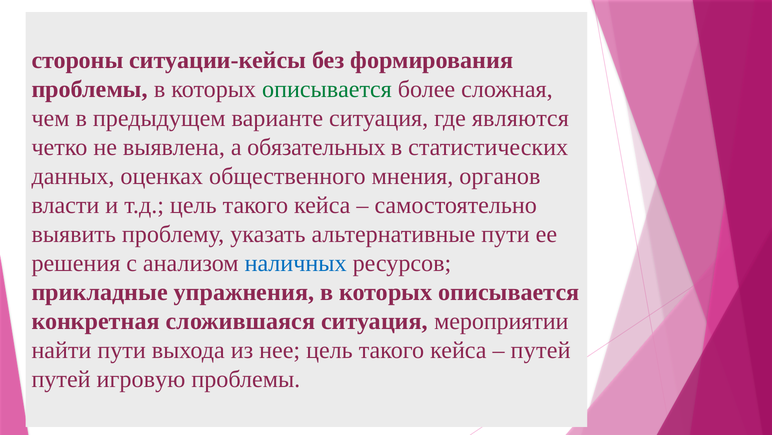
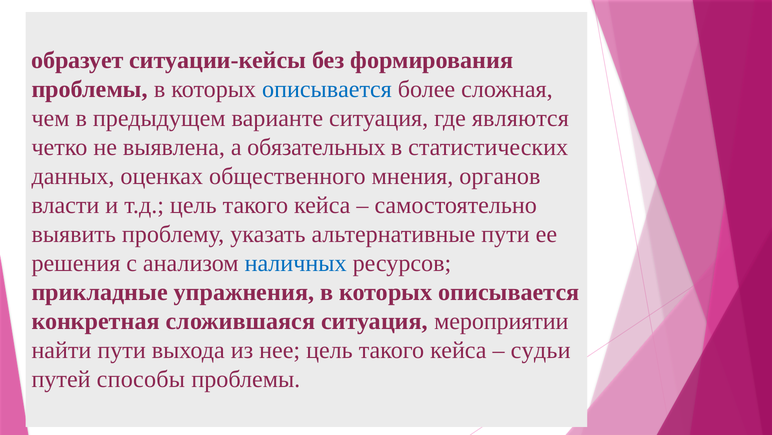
стороны: стороны -> образует
описывается at (327, 89) colour: green -> blue
путей at (541, 350): путей -> судьи
игровую: игровую -> способы
